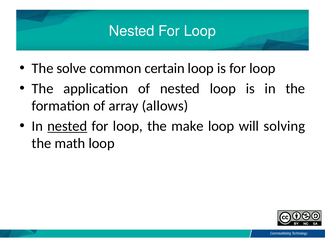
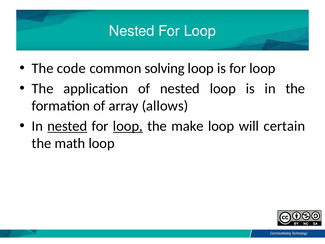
solve: solve -> code
certain: certain -> solving
loop at (128, 126) underline: none -> present
solving: solving -> certain
